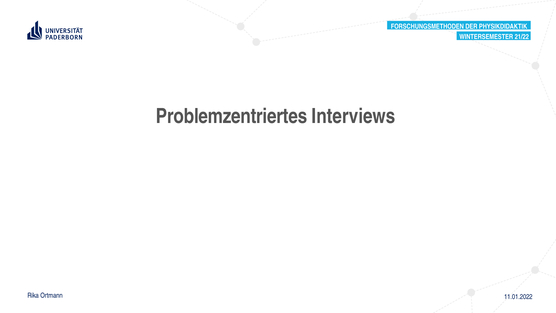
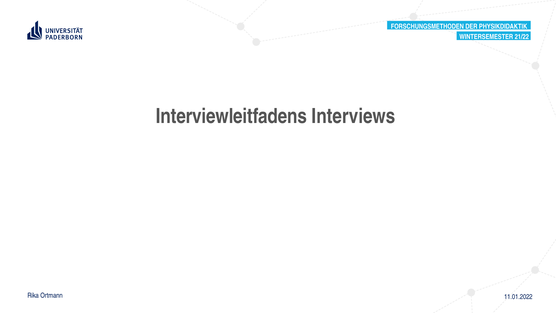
Problemzentriertes: Problemzentriertes -> Interviewleitfadens
